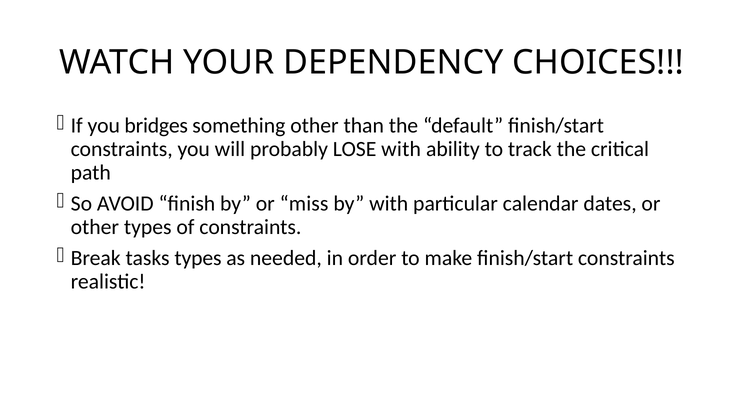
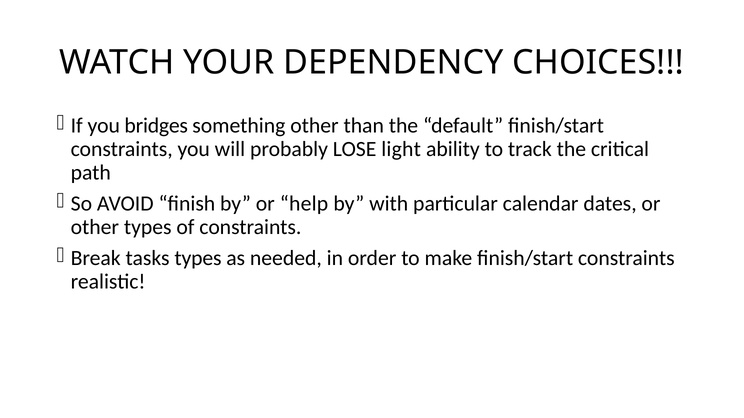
LOSE with: with -> light
miss: miss -> help
